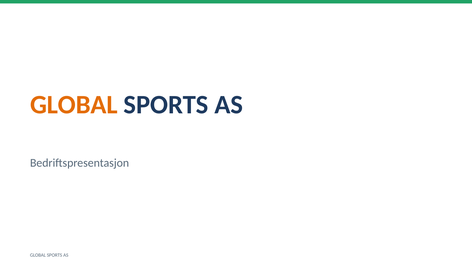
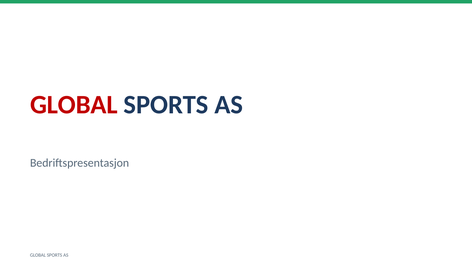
GLOBAL at (74, 105) colour: orange -> red
